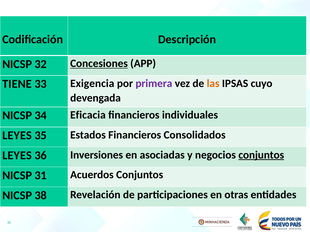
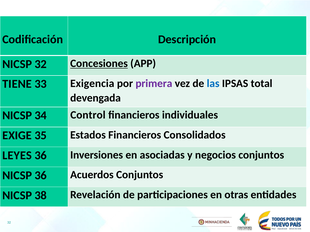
las colour: orange -> blue
cuyo: cuyo -> total
Eficacia: Eficacia -> Control
LEYES at (17, 136): LEYES -> EXIGE
conjuntos at (261, 155) underline: present -> none
NICSP 31: 31 -> 36
